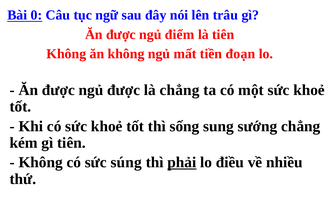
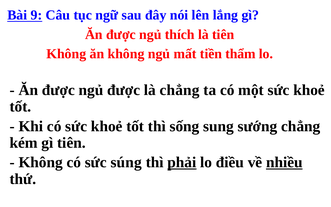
0: 0 -> 9
trâu: trâu -> lắng
điểm: điểm -> thích
đoạn: đoạn -> thẩm
nhiều underline: none -> present
